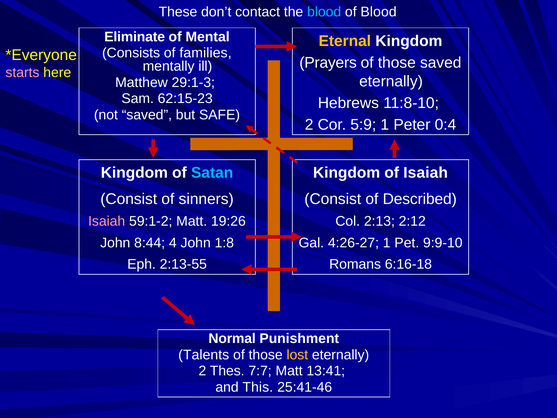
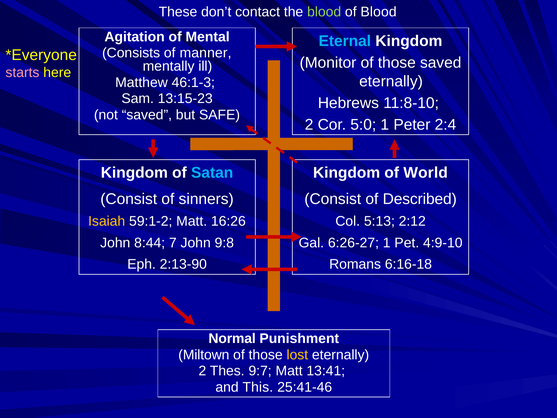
blood at (324, 12) colour: light blue -> light green
Eliminate: Eliminate -> Agitation
Eternal colour: yellow -> light blue
families: families -> manner
Prayers: Prayers -> Monitor
29:1-3: 29:1-3 -> 46:1-3
62:15-23: 62:15-23 -> 13:15-23
5:9: 5:9 -> 5:0
0:4: 0:4 -> 2:4
of Isaiah: Isaiah -> World
Isaiah at (107, 221) colour: pink -> yellow
19:26: 19:26 -> 16:26
2:13: 2:13 -> 5:13
4: 4 -> 7
1:8: 1:8 -> 9:8
4:26-27: 4:26-27 -> 6:26-27
9:9-10: 9:9-10 -> 4:9-10
2:13-55: 2:13-55 -> 2:13-90
Talents: Talents -> Miltown
7:7: 7:7 -> 9:7
